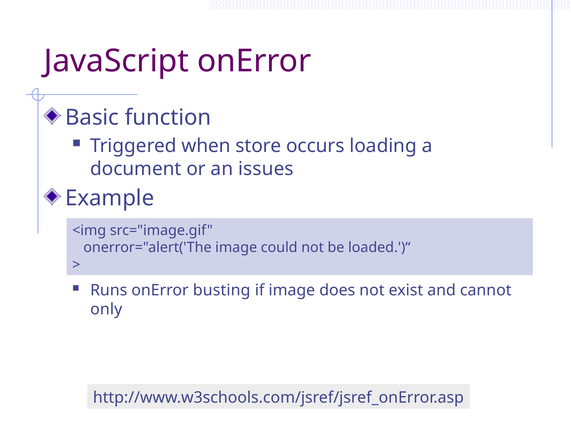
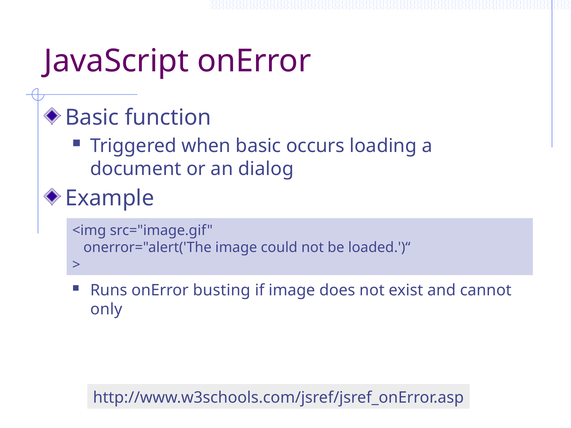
when store: store -> basic
issues: issues -> dialog
